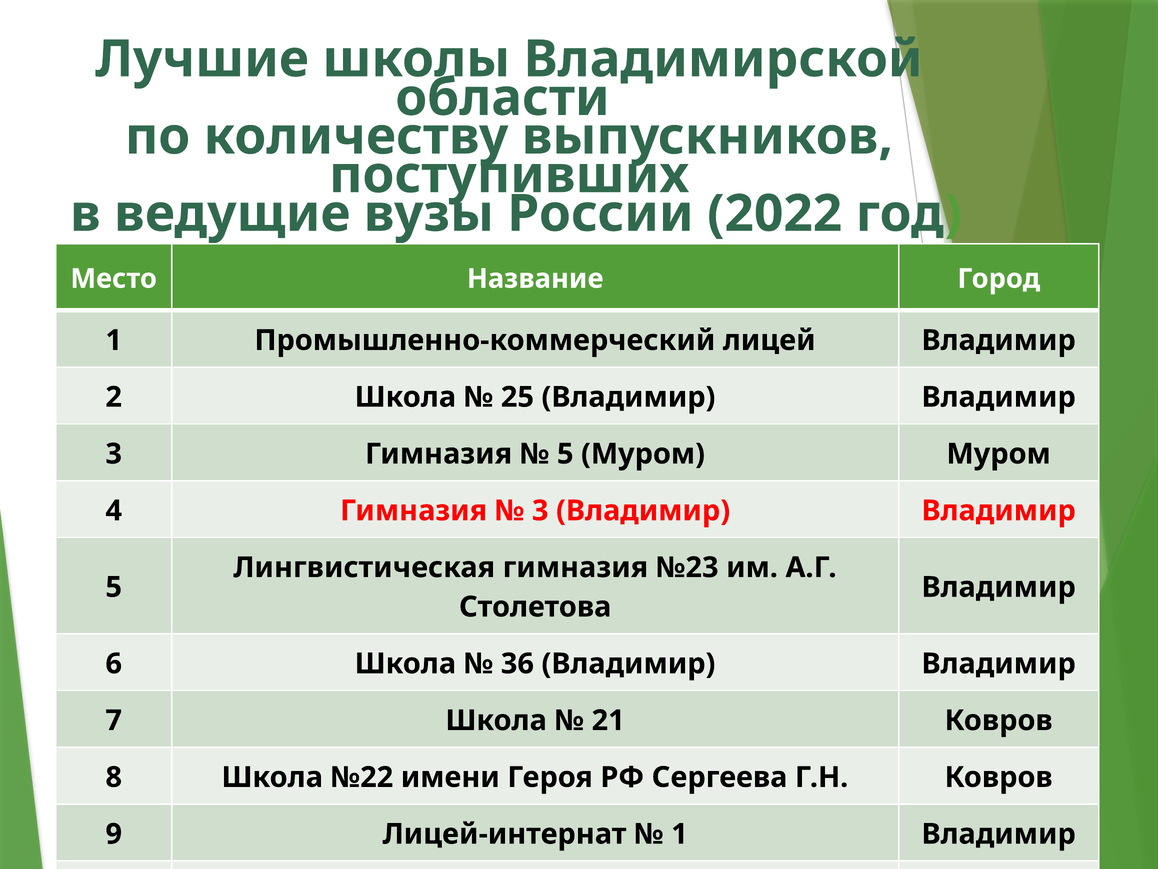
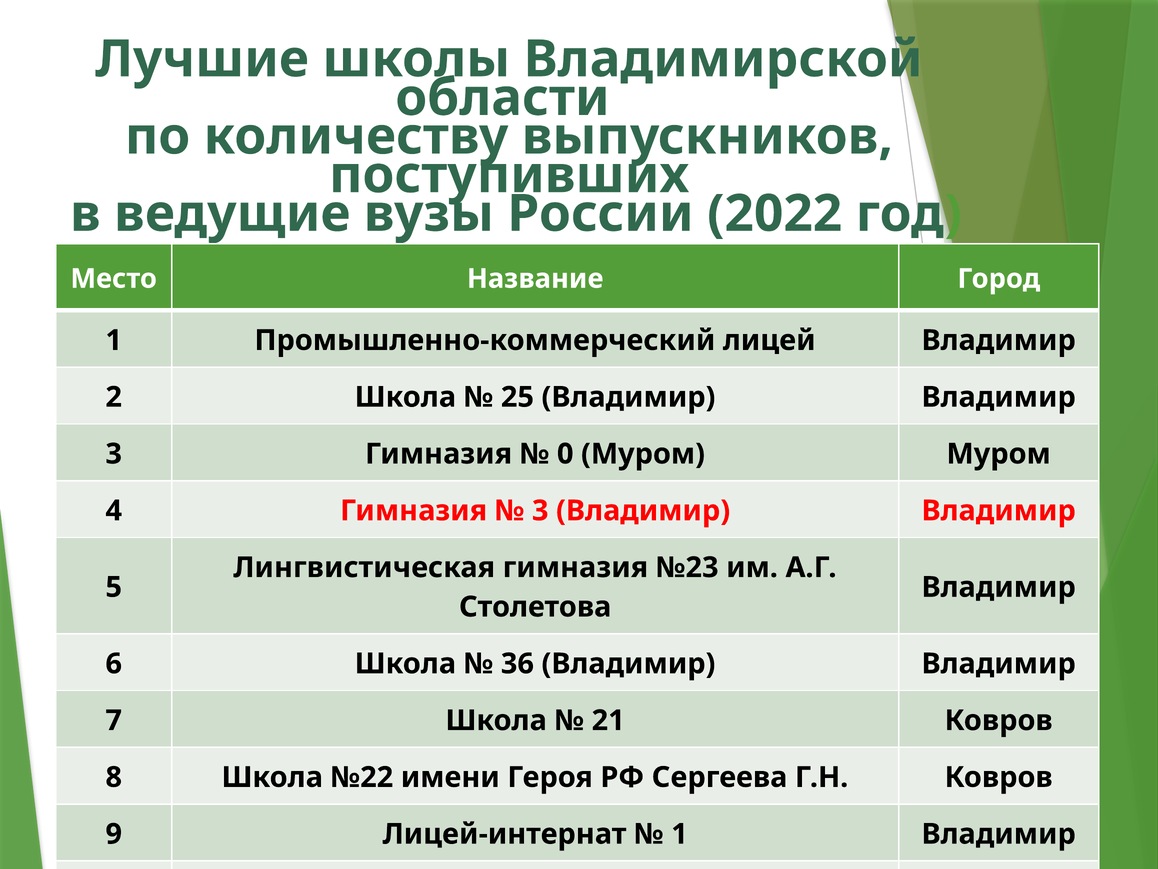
5 at (565, 454): 5 -> 0
